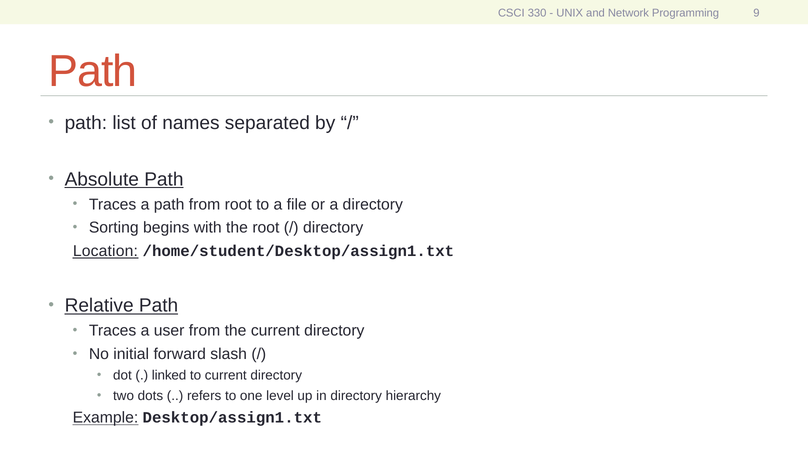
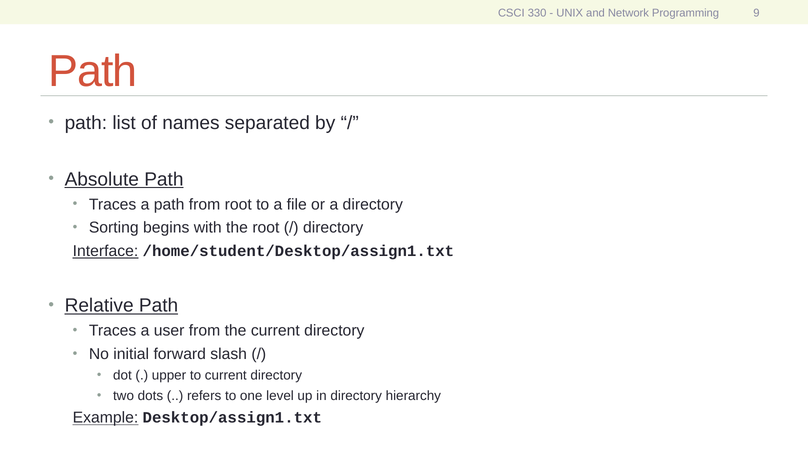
Location: Location -> Interface
linked: linked -> upper
